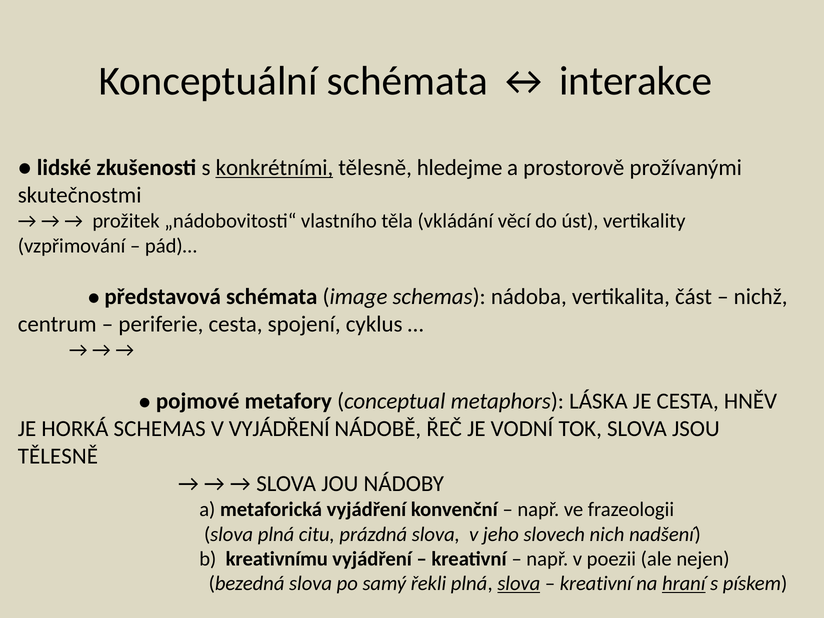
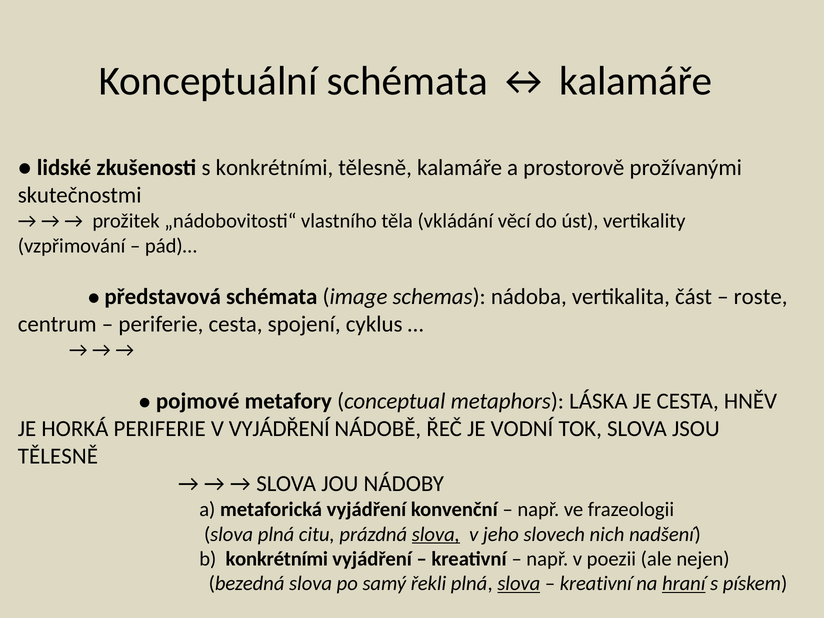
interakce at (636, 81): interakce -> kalamáře
konkrétními at (274, 168) underline: present -> none
tělesně hledejme: hledejme -> kalamáře
nichž: nichž -> roste
HORKÁ SCHEMAS: SCHEMAS -> PERIFERIE
slova at (436, 534) underline: none -> present
b kreativnímu: kreativnímu -> konkrétními
